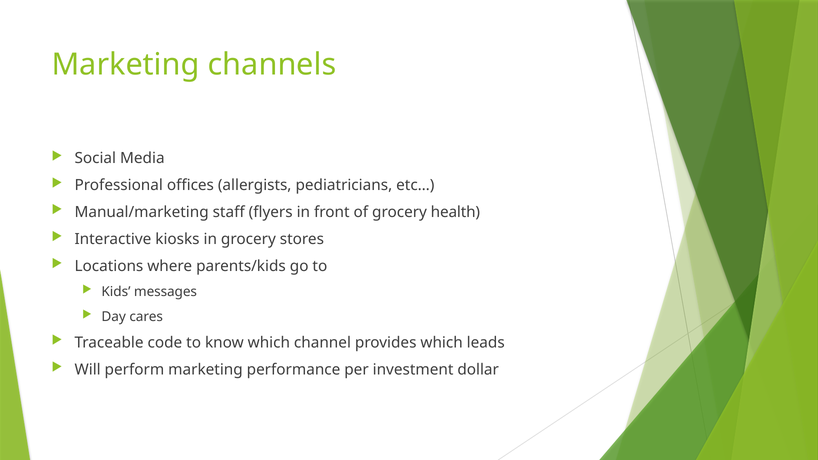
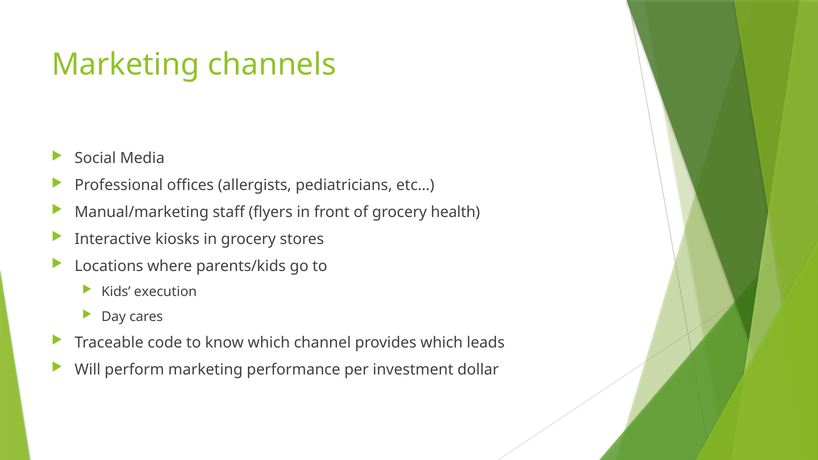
messages: messages -> execution
